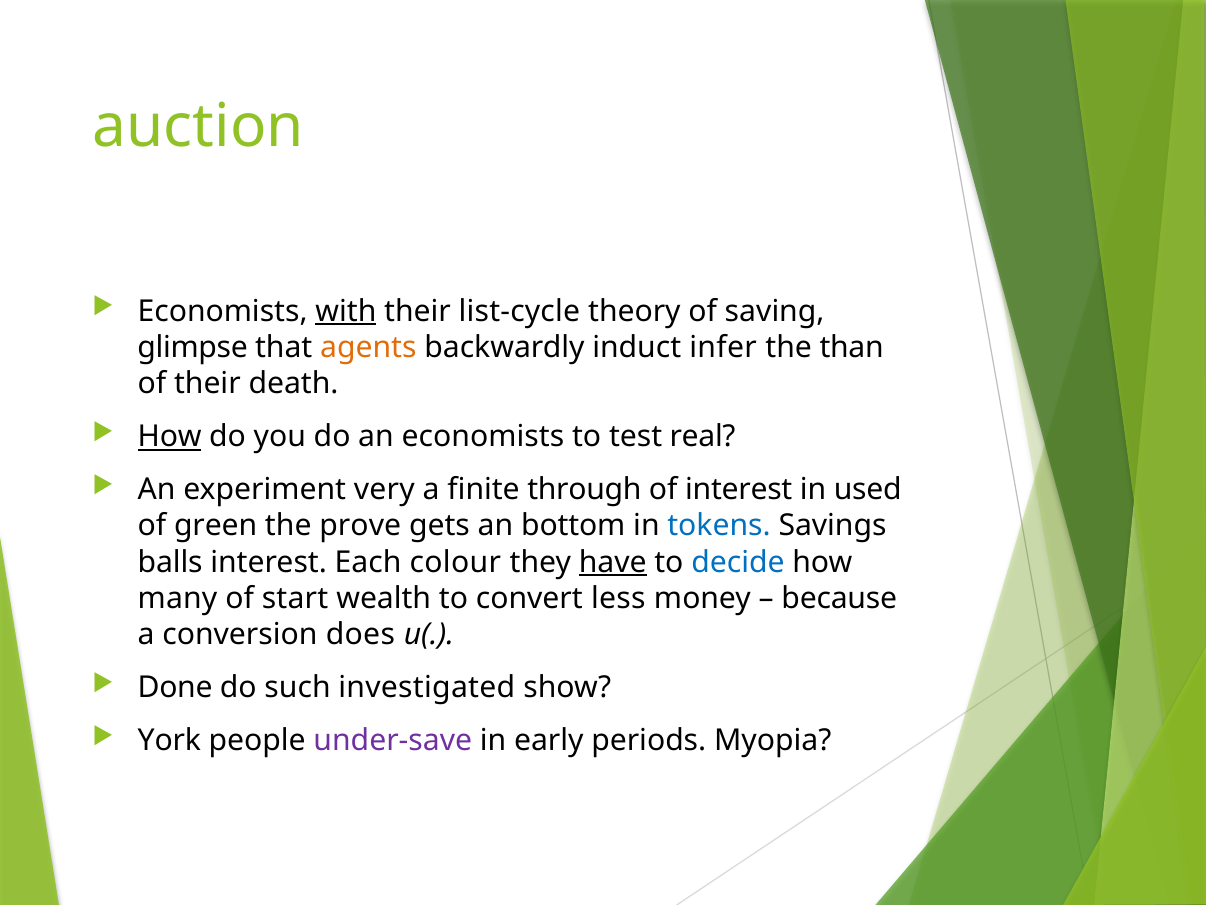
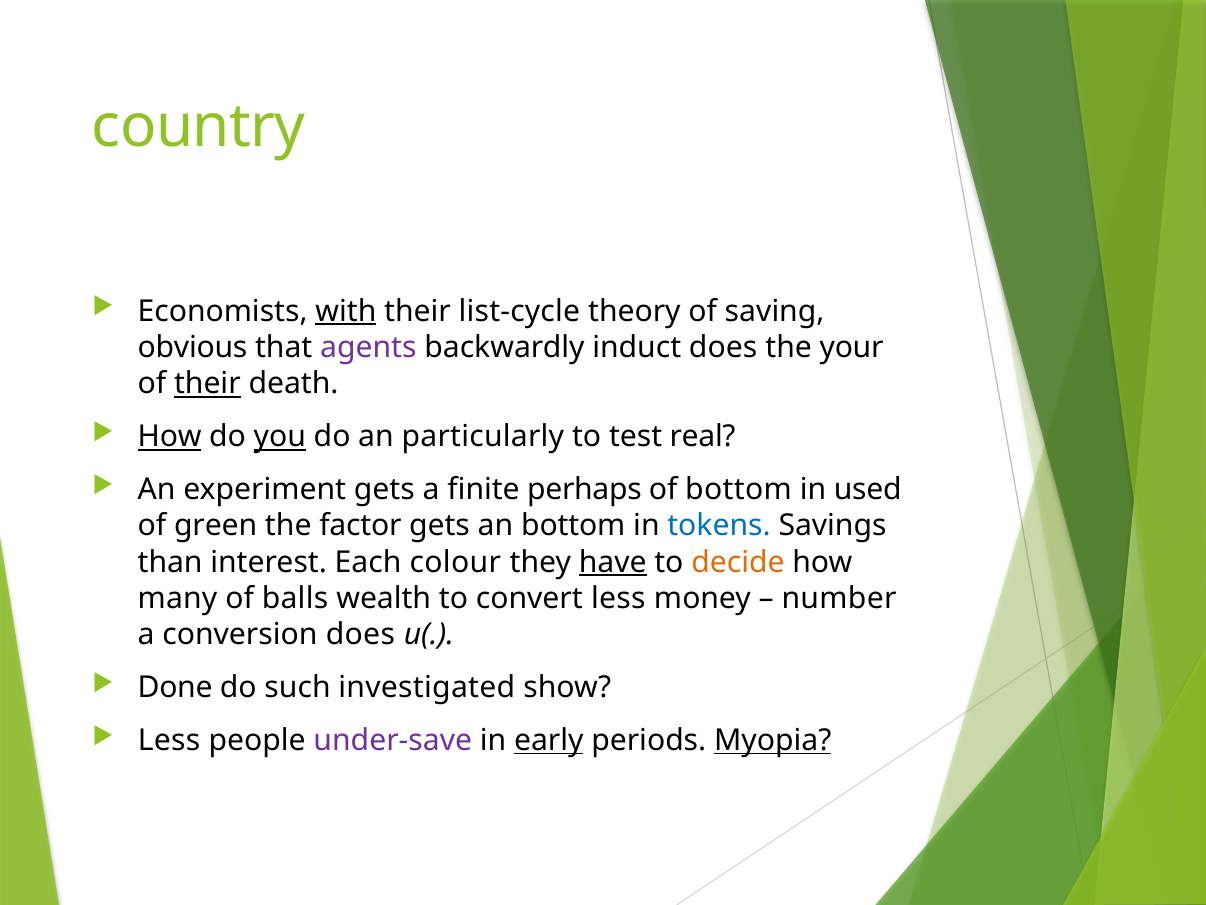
auction: auction -> country
glimpse: glimpse -> obvious
agents colour: orange -> purple
induct infer: infer -> does
than: than -> your
their at (207, 384) underline: none -> present
you underline: none -> present
an economists: economists -> particularly
experiment very: very -> gets
through: through -> perhaps
of interest: interest -> bottom
prove: prove -> factor
balls: balls -> than
decide colour: blue -> orange
start: start -> balls
because: because -> number
York at (169, 740): York -> Less
early underline: none -> present
Myopia underline: none -> present
